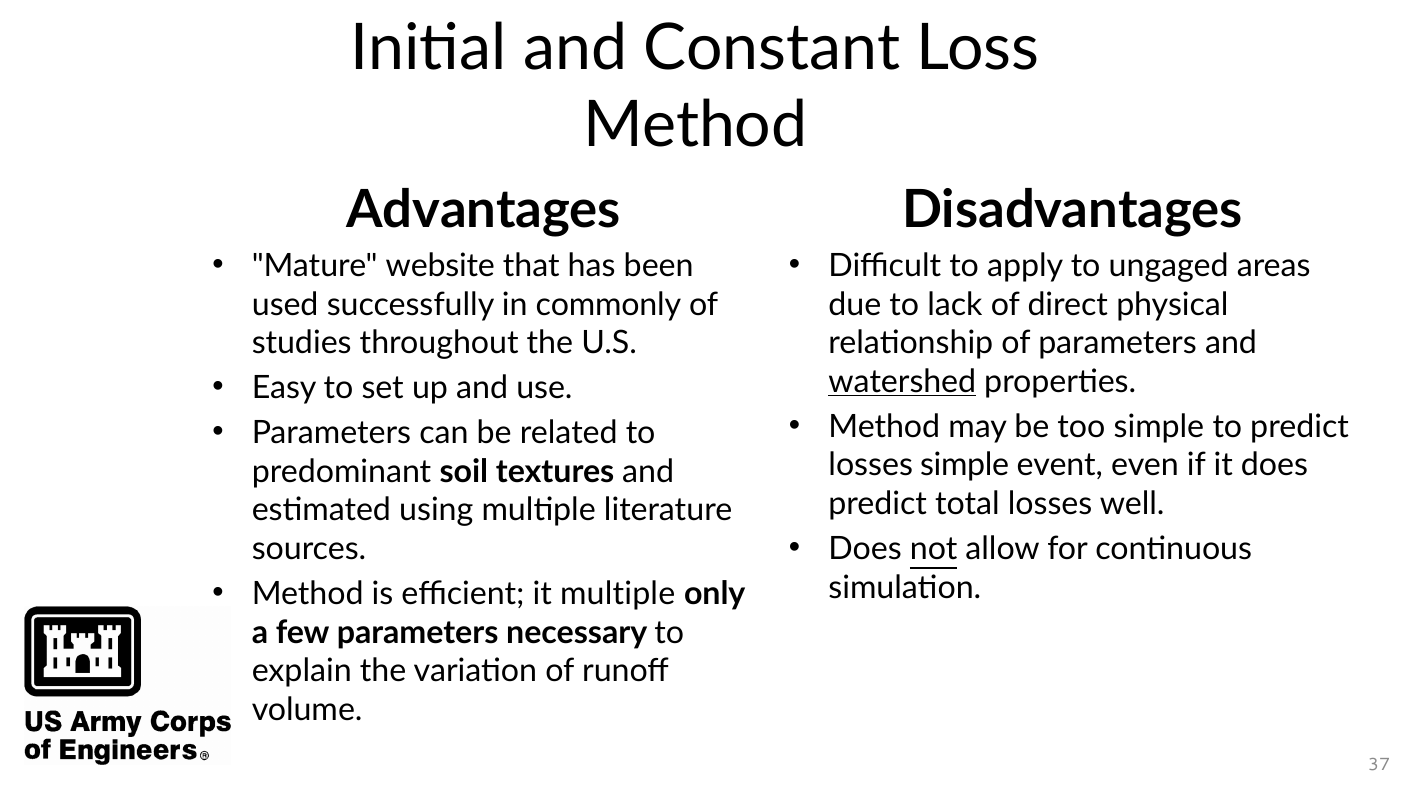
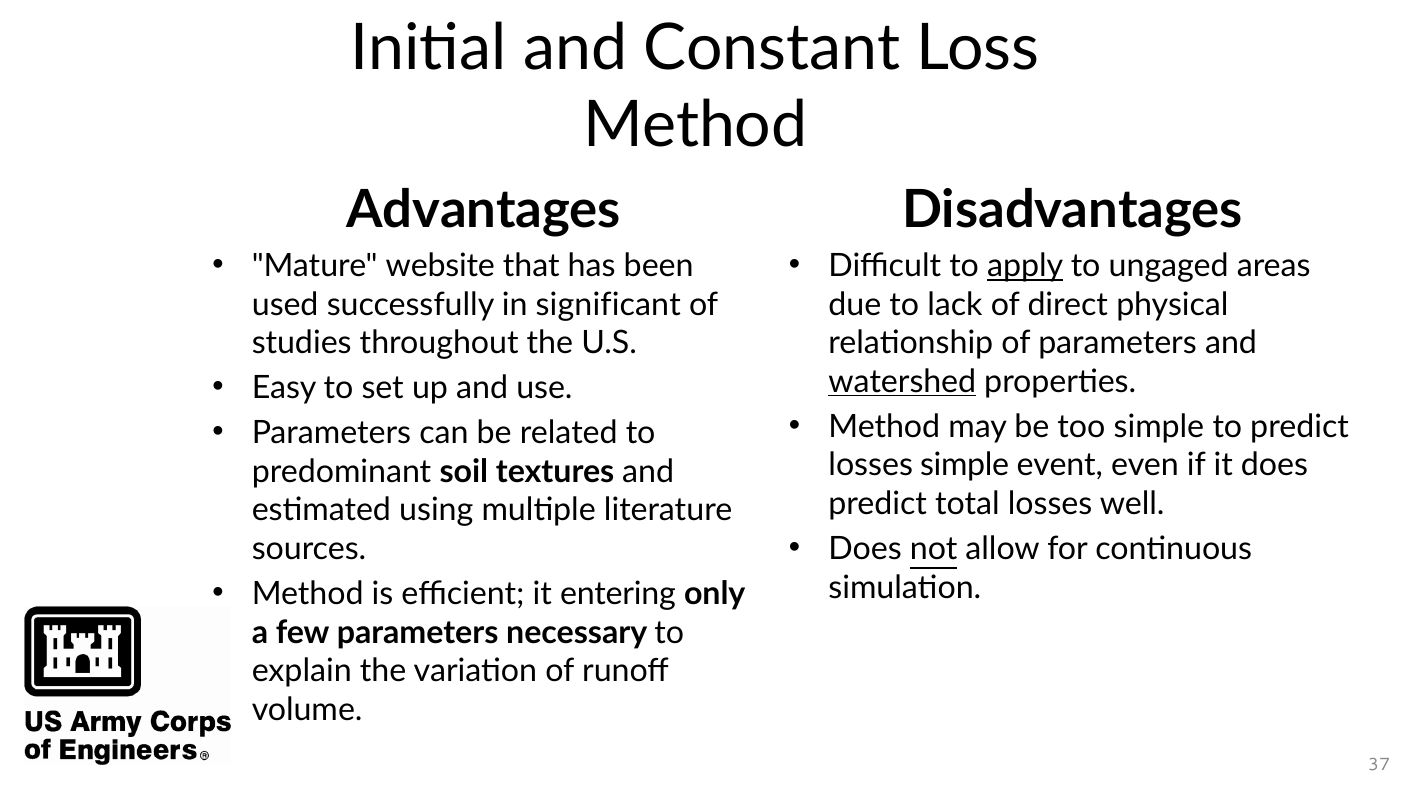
apply underline: none -> present
commonly: commonly -> significant
it multiple: multiple -> entering
